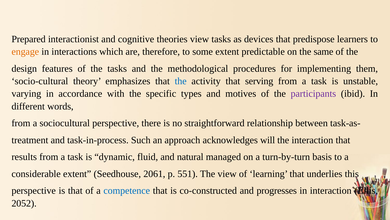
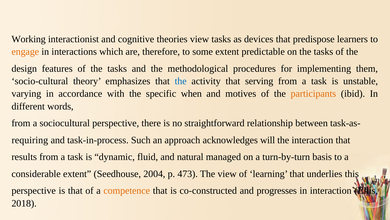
Prepared: Prepared -> Working
on the same: same -> tasks
types: types -> when
participants colour: purple -> orange
treatment: treatment -> requiring
2061: 2061 -> 2004
551: 551 -> 473
competence colour: blue -> orange
2052: 2052 -> 2018
